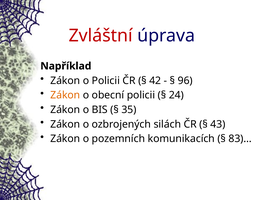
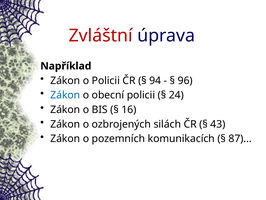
42: 42 -> 94
Zákon at (65, 95) colour: orange -> blue
35: 35 -> 16
83)…: 83)… -> 87)…
